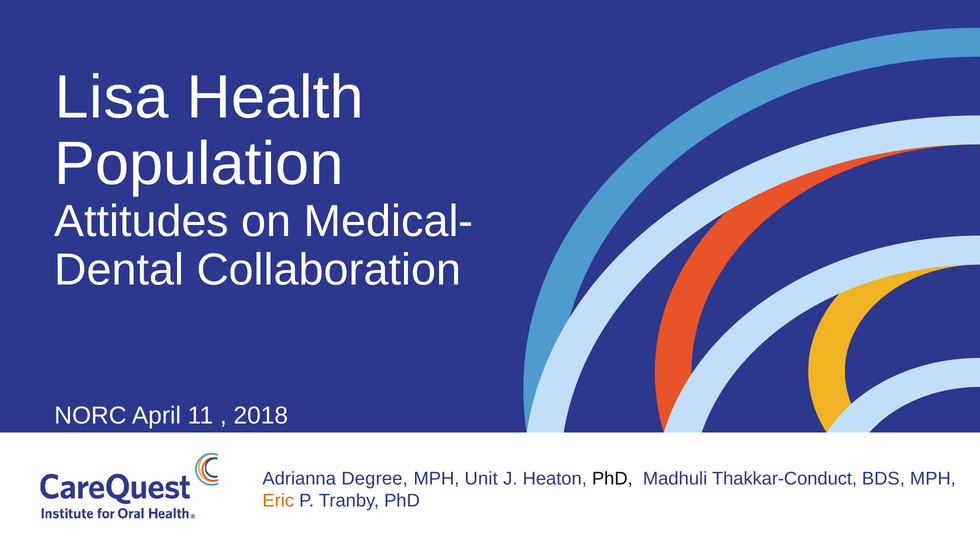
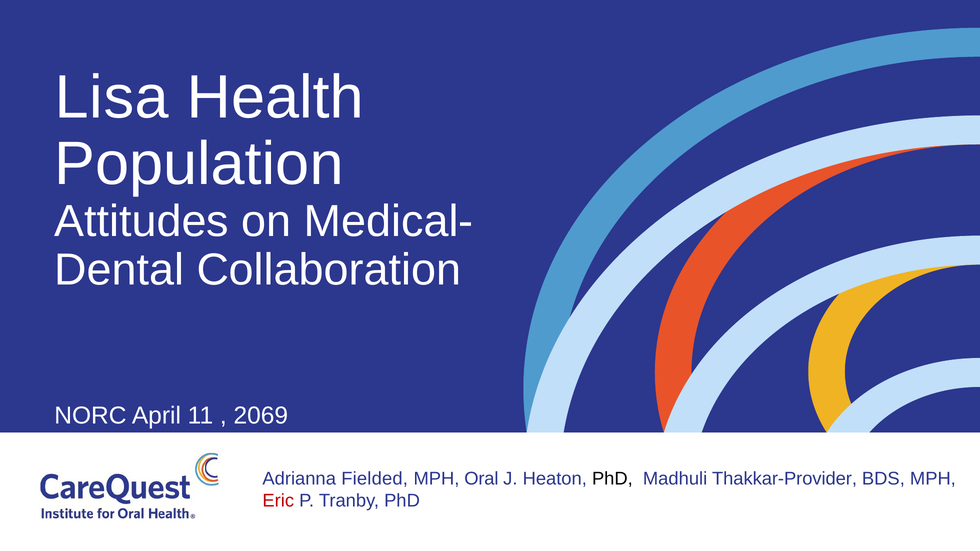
2018: 2018 -> 2069
Degree: Degree -> Fielded
Unit: Unit -> Oral
Thakkar-Conduct: Thakkar-Conduct -> Thakkar-Provider
Eric colour: orange -> red
